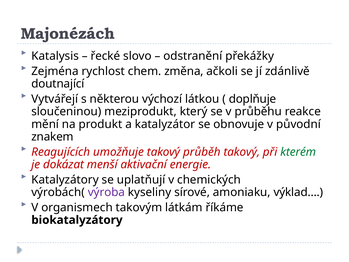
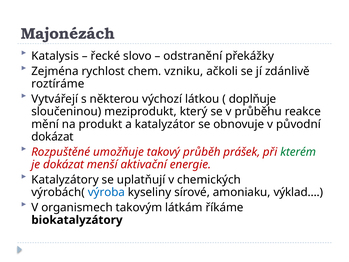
změna: změna -> vzniku
doutnající: doutnající -> roztíráme
znakem at (52, 137): znakem -> dokázat
Reagujících: Reagujících -> Rozpuštěné
průběh takový: takový -> prášek
výroba colour: purple -> blue
